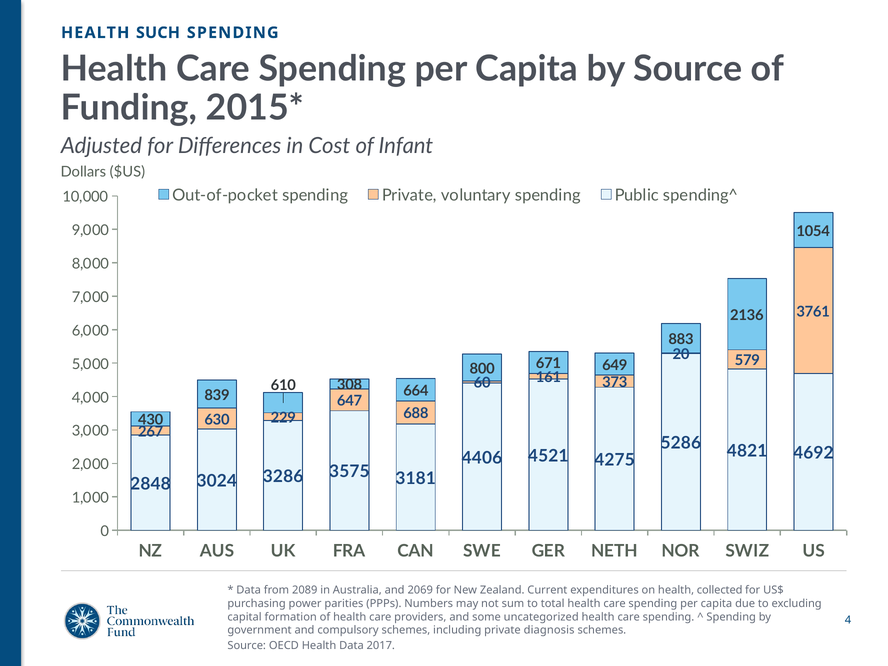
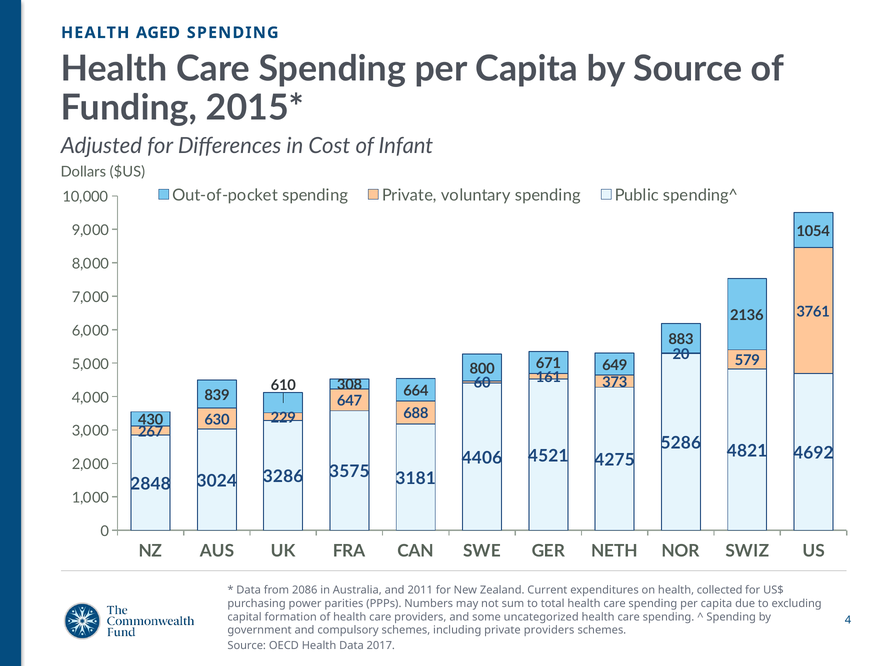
SUCH: SUCH -> AGED
2089: 2089 -> 2086
2069: 2069 -> 2011
private diagnosis: diagnosis -> providers
